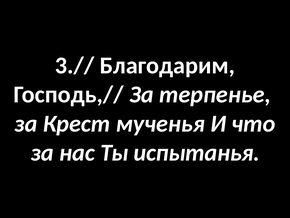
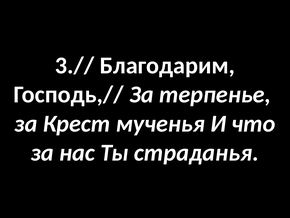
испытанья: испытанья -> страданья
